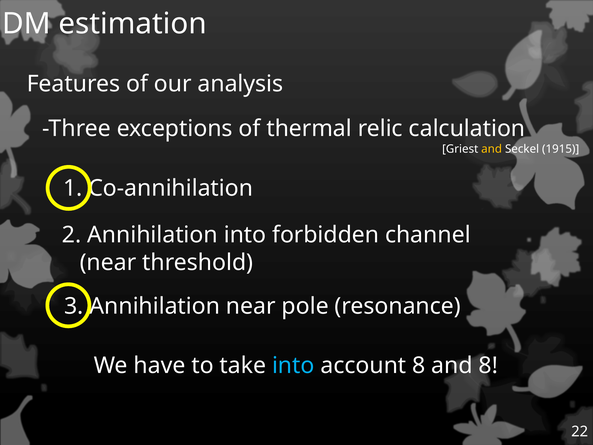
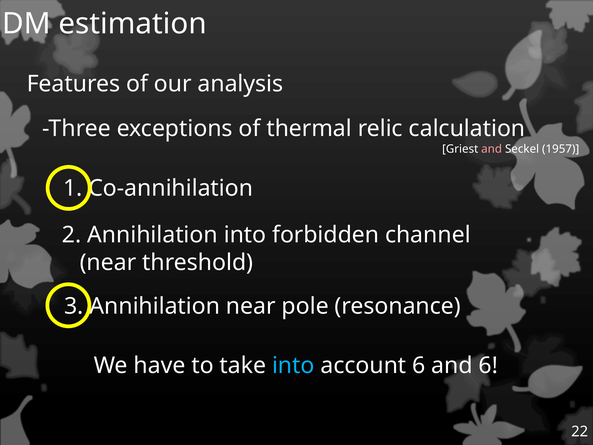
and at (492, 149) colour: yellow -> pink
1915: 1915 -> 1957
account 8: 8 -> 6
and 8: 8 -> 6
